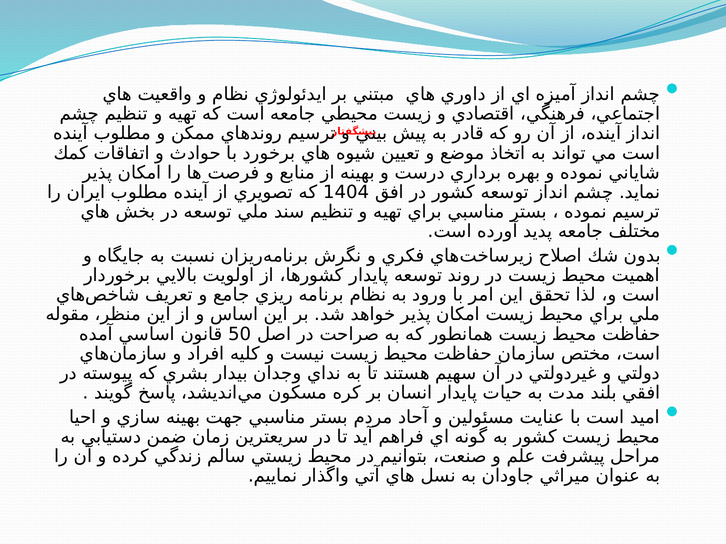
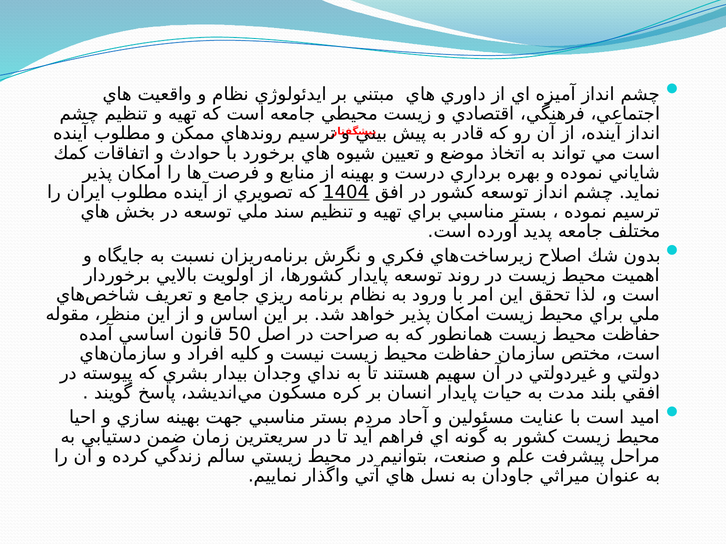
1404 underline: none -> present
